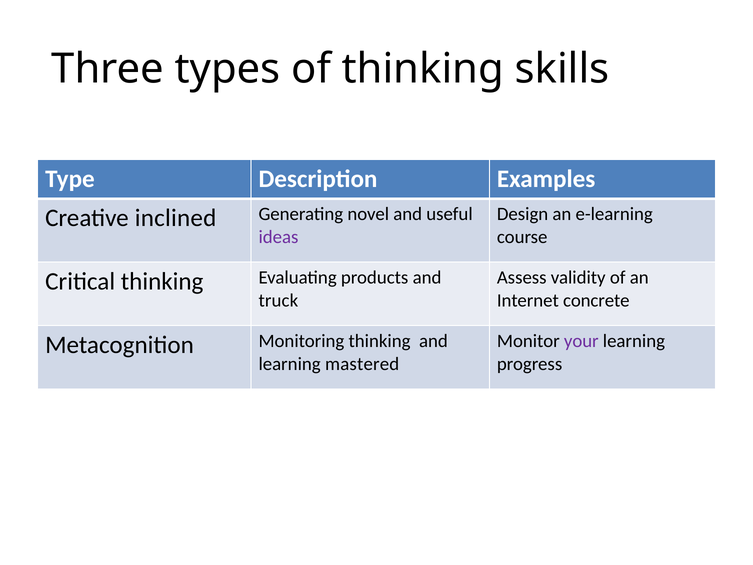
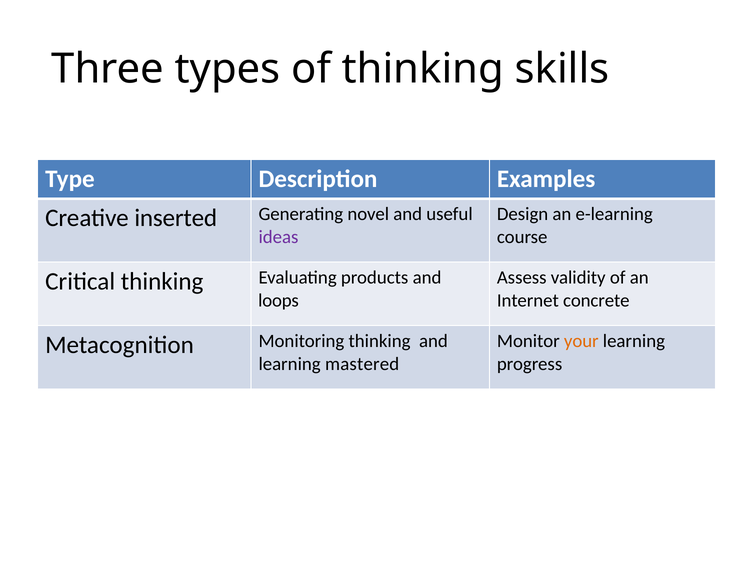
inclined: inclined -> inserted
truck: truck -> loops
your colour: purple -> orange
